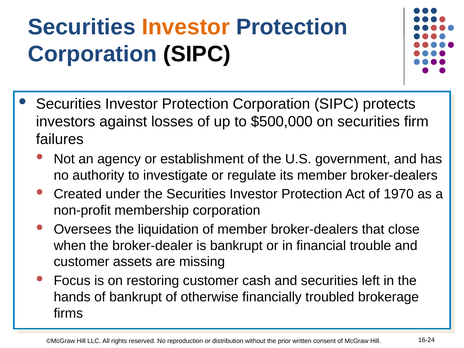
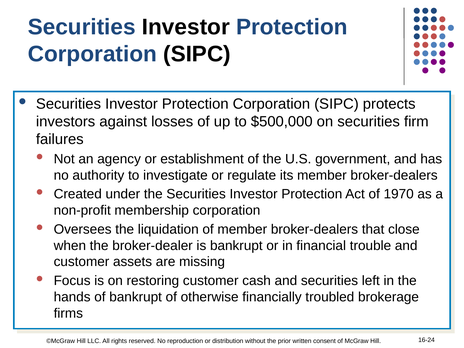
Investor at (186, 27) colour: orange -> black
